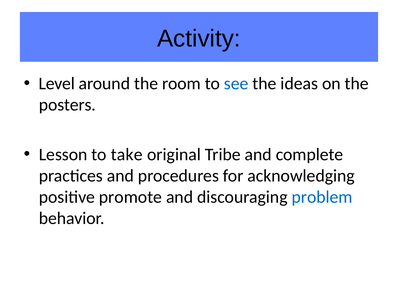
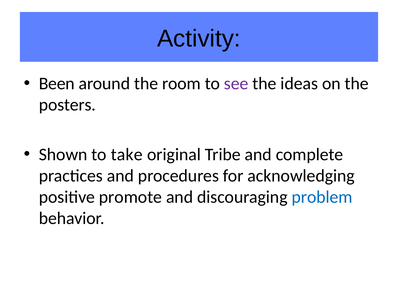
Level: Level -> Been
see colour: blue -> purple
Lesson: Lesson -> Shown
